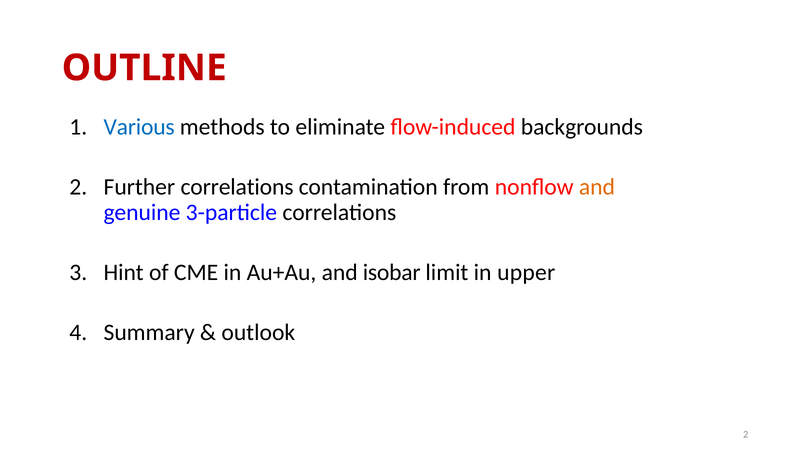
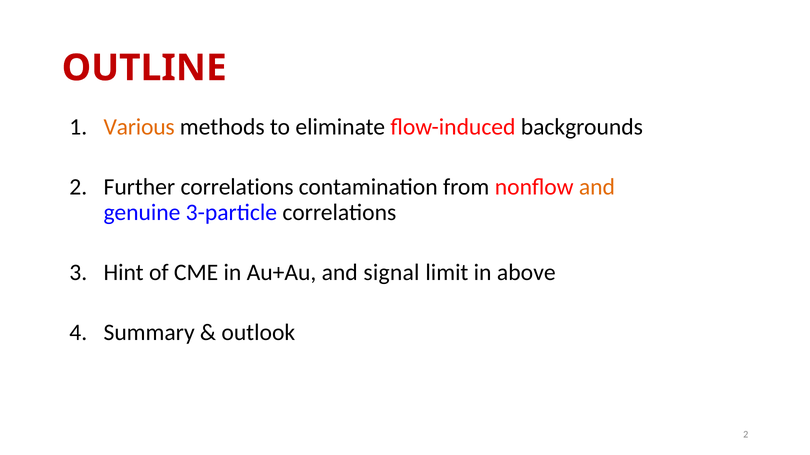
Various colour: blue -> orange
isobar: isobar -> signal
upper: upper -> above
